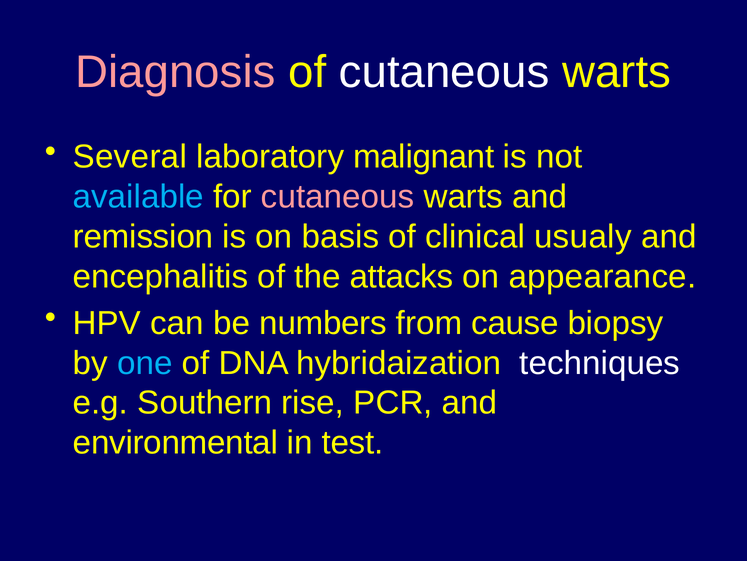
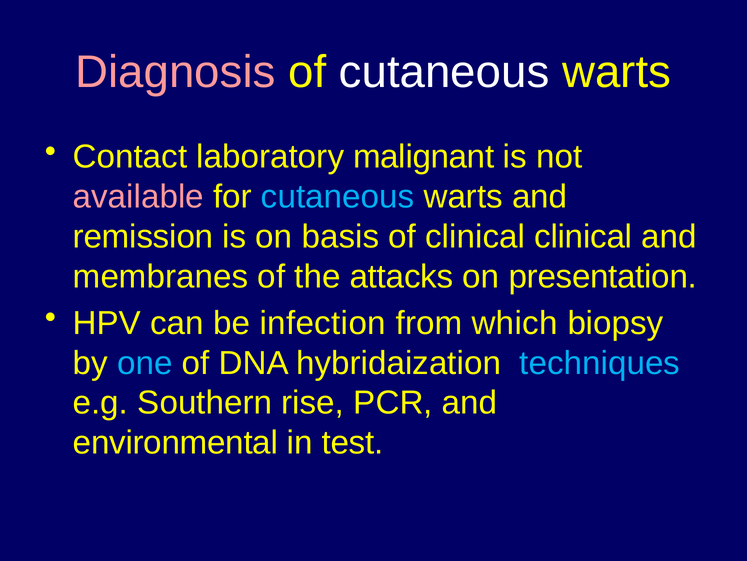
Several: Several -> Contact
available colour: light blue -> pink
cutaneous at (338, 197) colour: pink -> light blue
clinical usualy: usualy -> clinical
encephalitis: encephalitis -> membranes
appearance: appearance -> presentation
numbers: numbers -> infection
cause: cause -> which
techniques colour: white -> light blue
